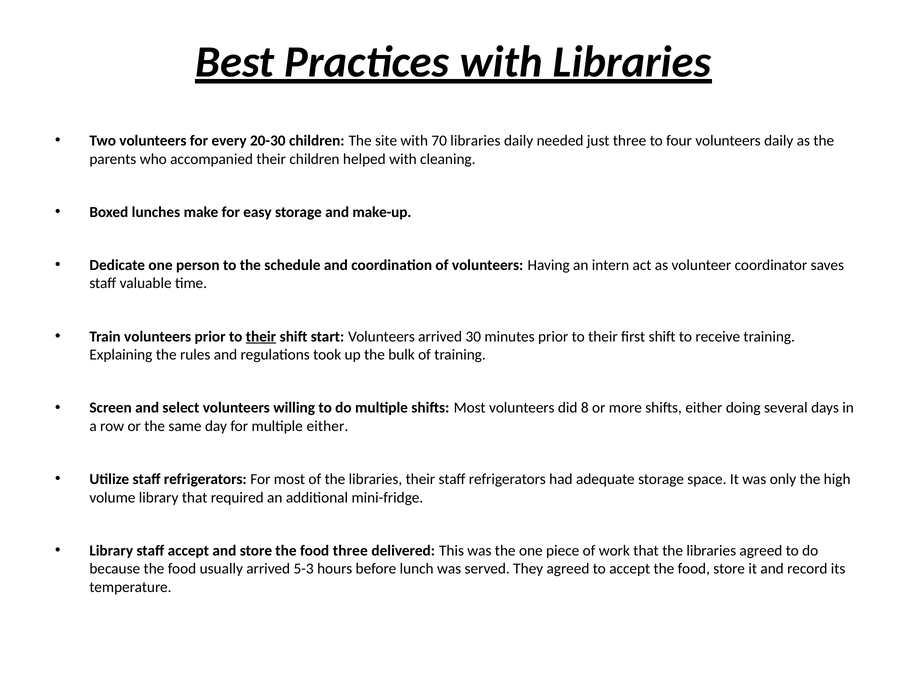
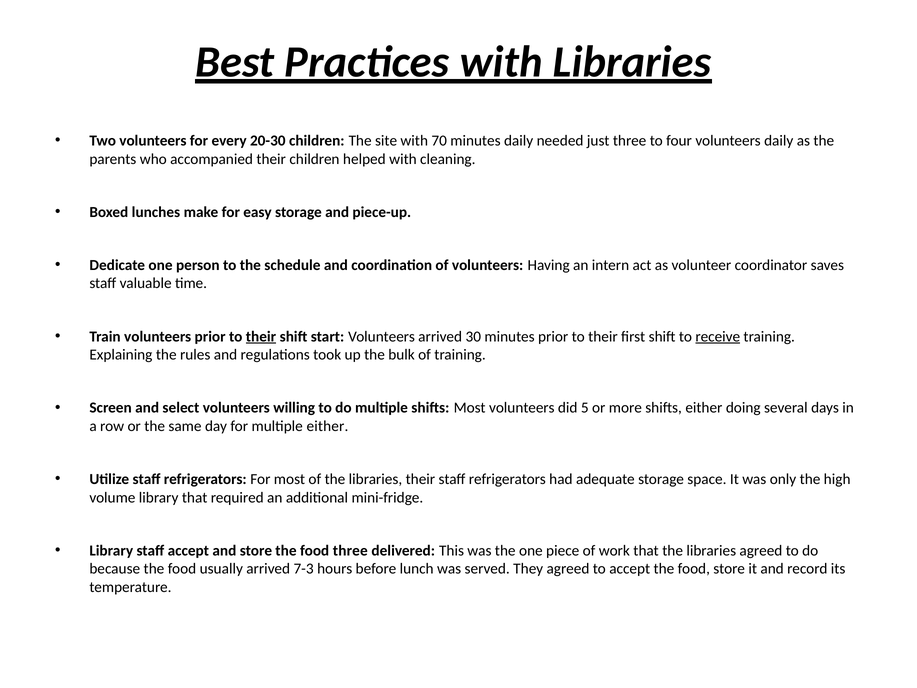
70 libraries: libraries -> minutes
make-up: make-up -> piece-up
receive underline: none -> present
8: 8 -> 5
5-3: 5-3 -> 7-3
